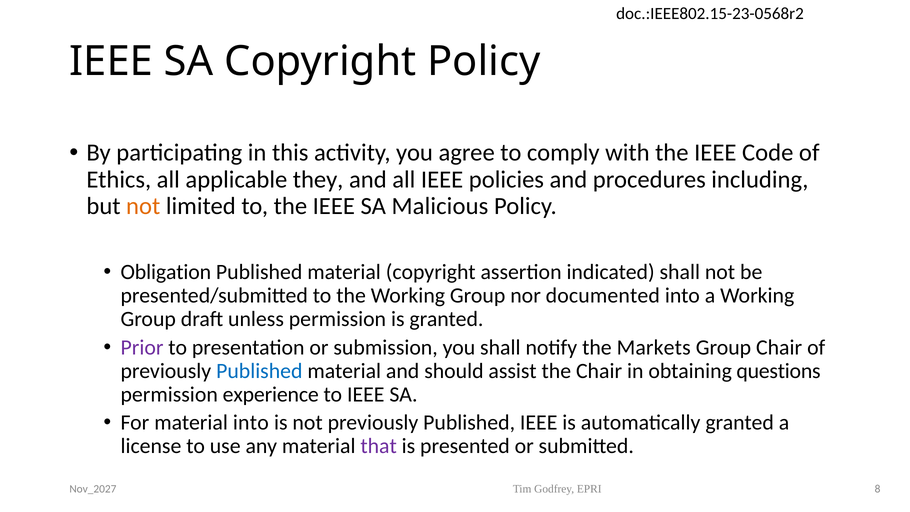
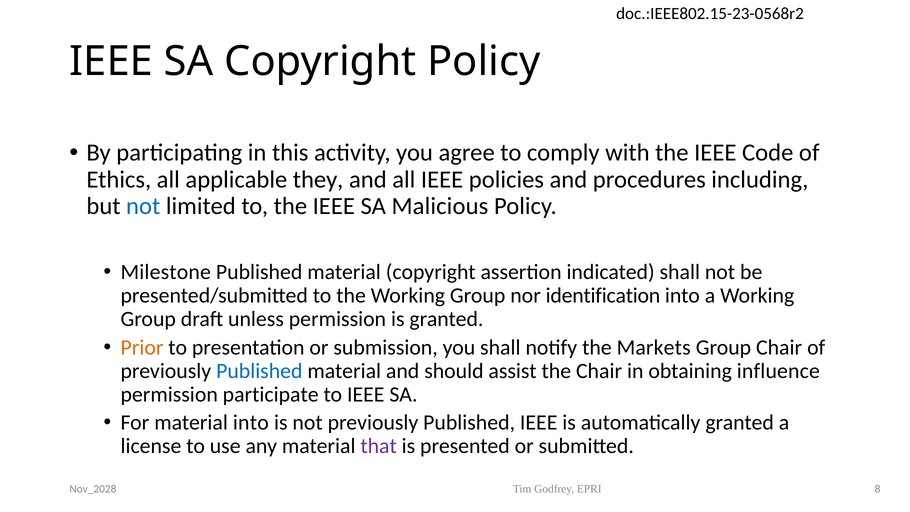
not at (143, 206) colour: orange -> blue
Obligation: Obligation -> Milestone
documented: documented -> identification
Prior colour: purple -> orange
questions: questions -> influence
experience: experience -> participate
Nov_2027: Nov_2027 -> Nov_2028
